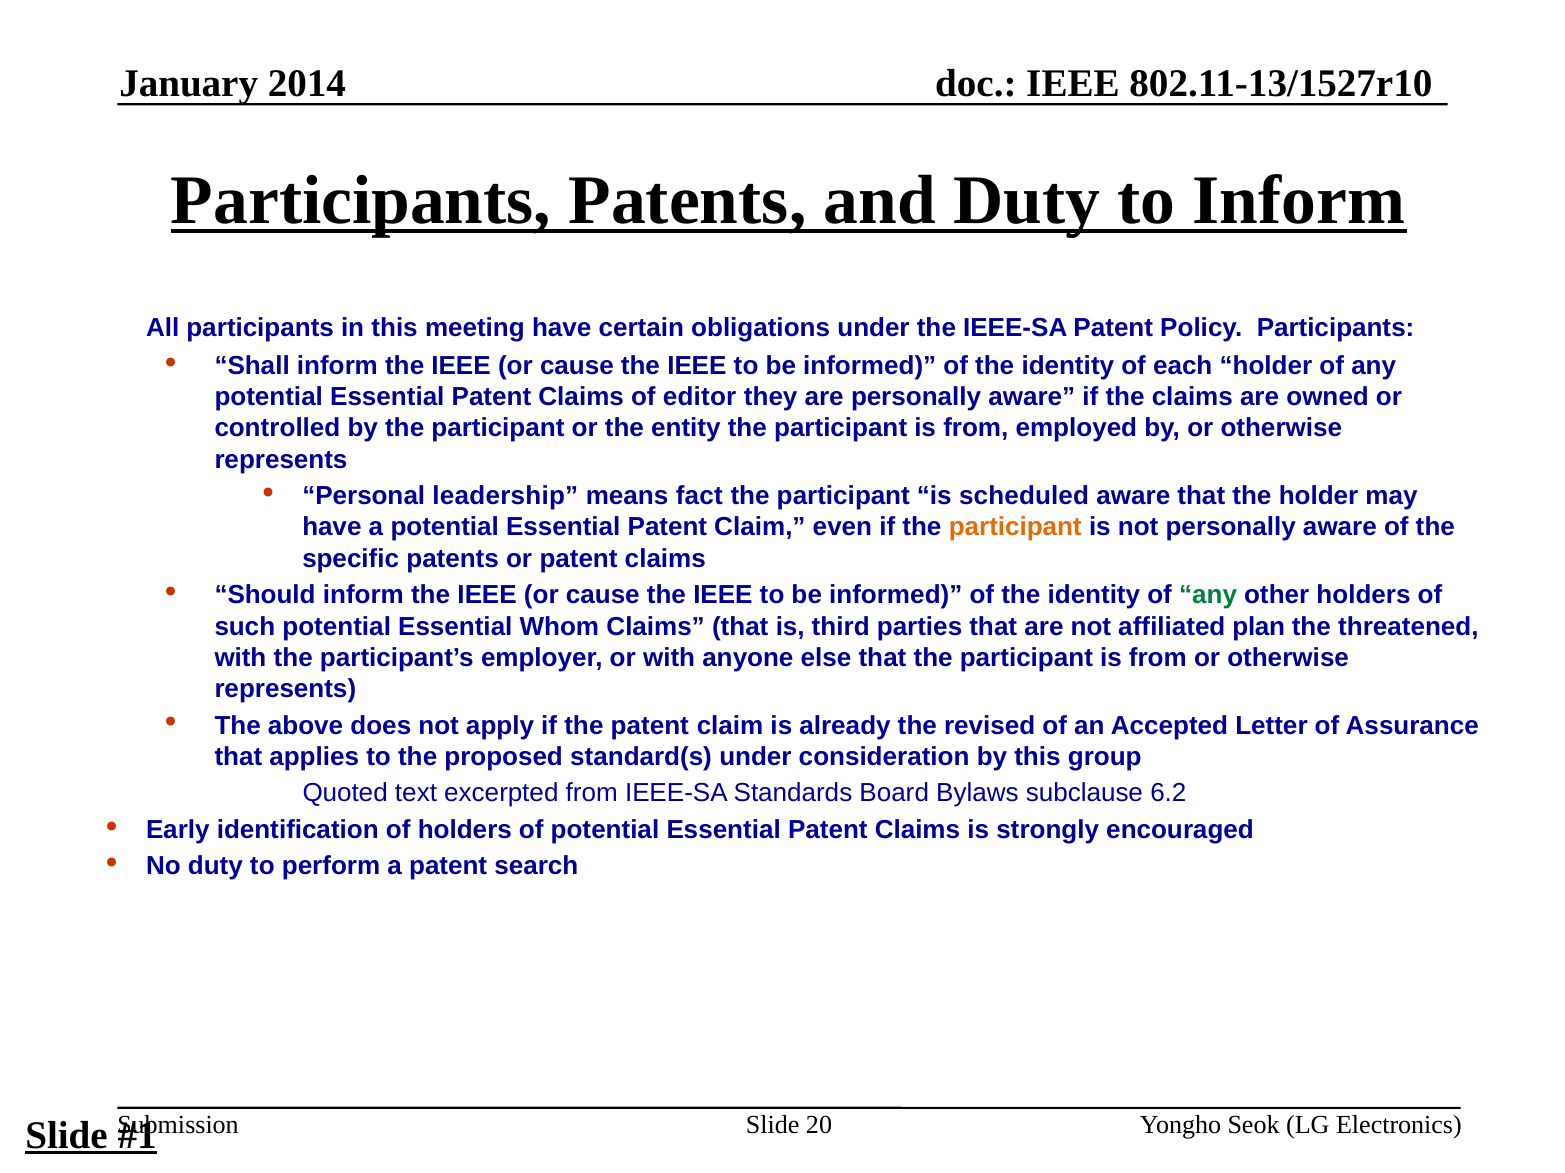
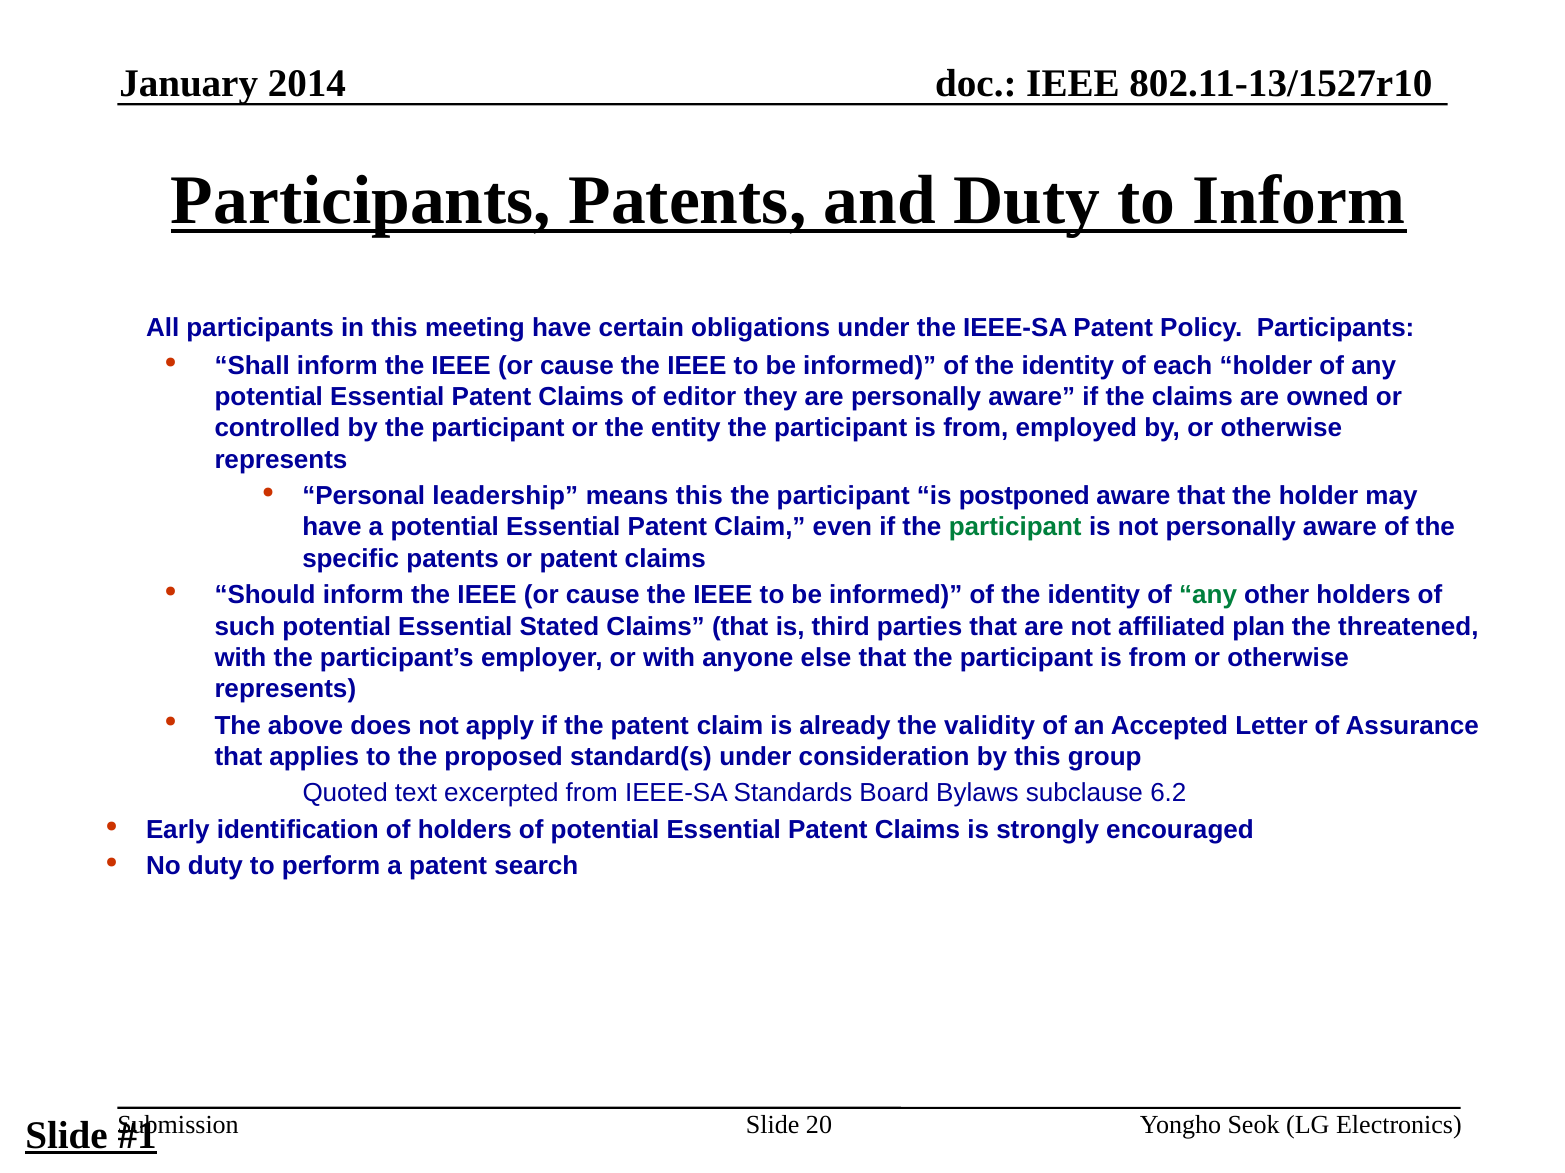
means fact: fact -> this
scheduled: scheduled -> postponed
participant at (1015, 528) colour: orange -> green
Whom: Whom -> Stated
revised: revised -> validity
